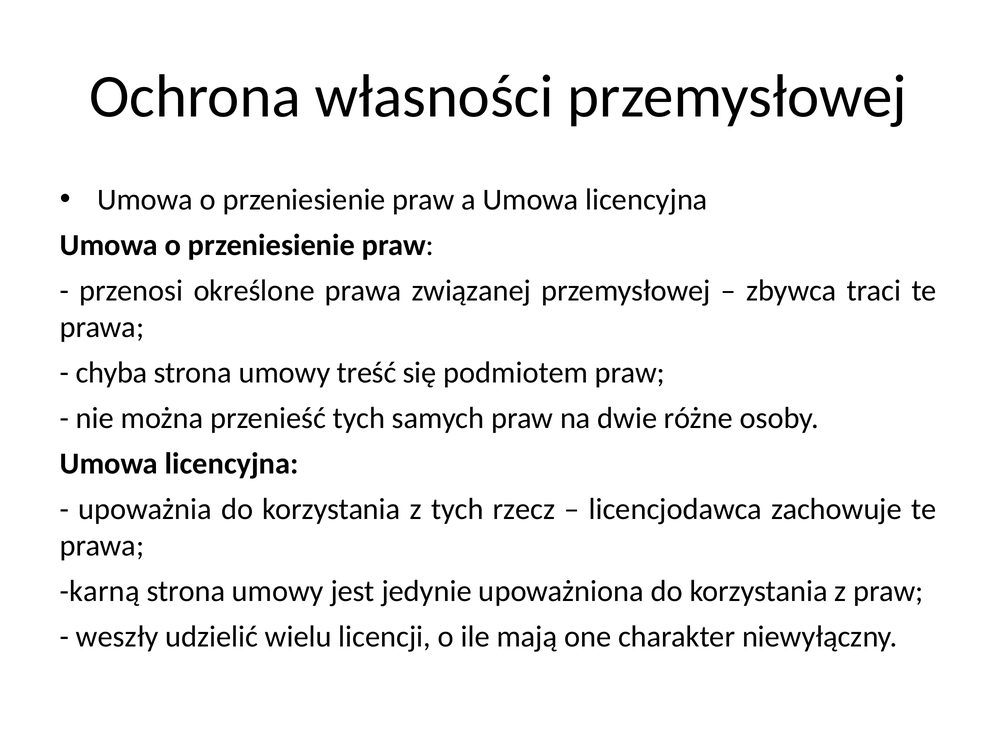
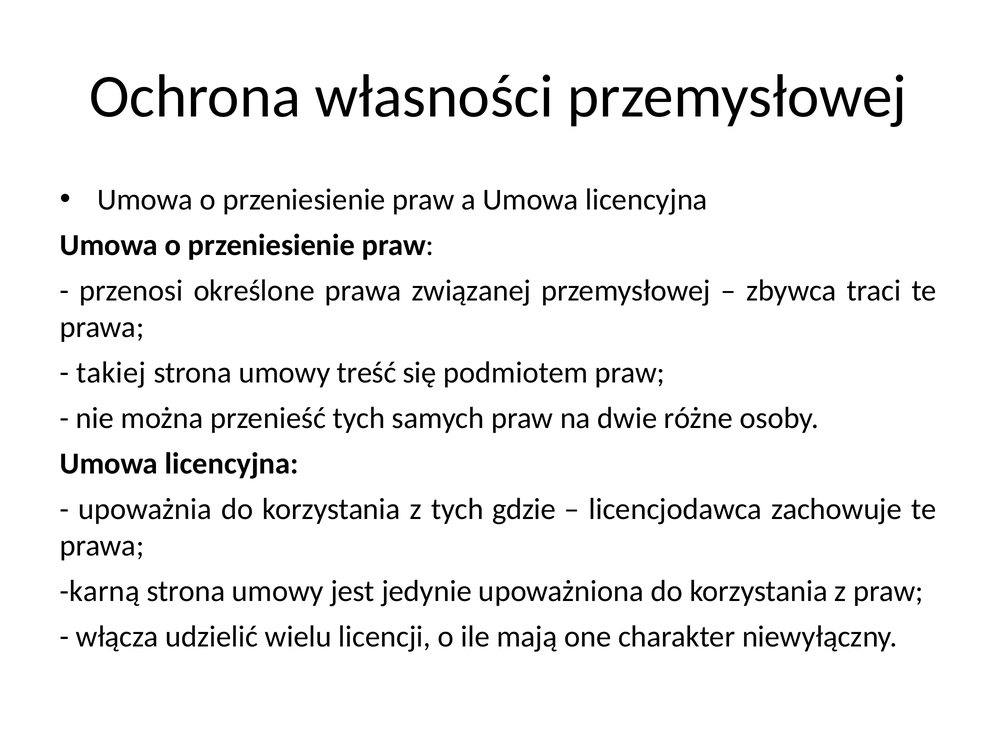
chyba: chyba -> takiej
rzecz: rzecz -> gdzie
weszły: weszły -> włącza
